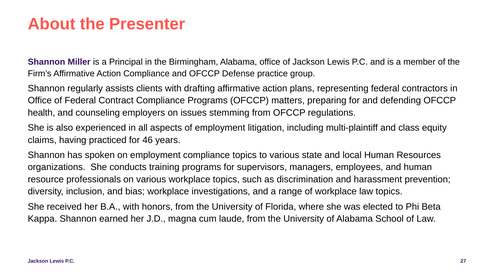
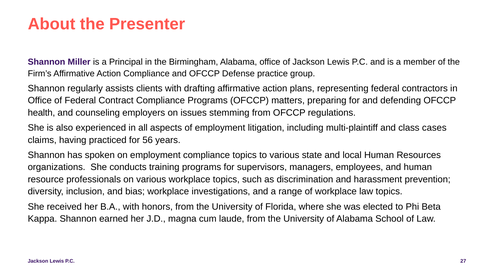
equity: equity -> cases
46: 46 -> 56
